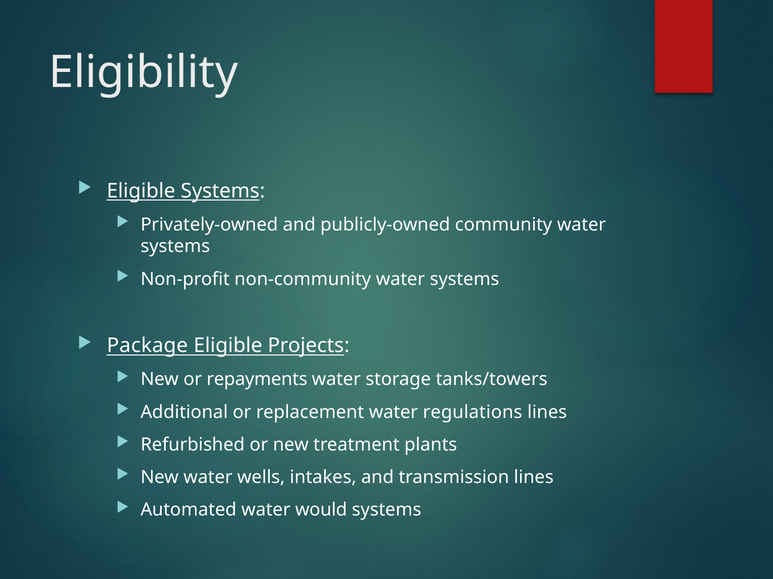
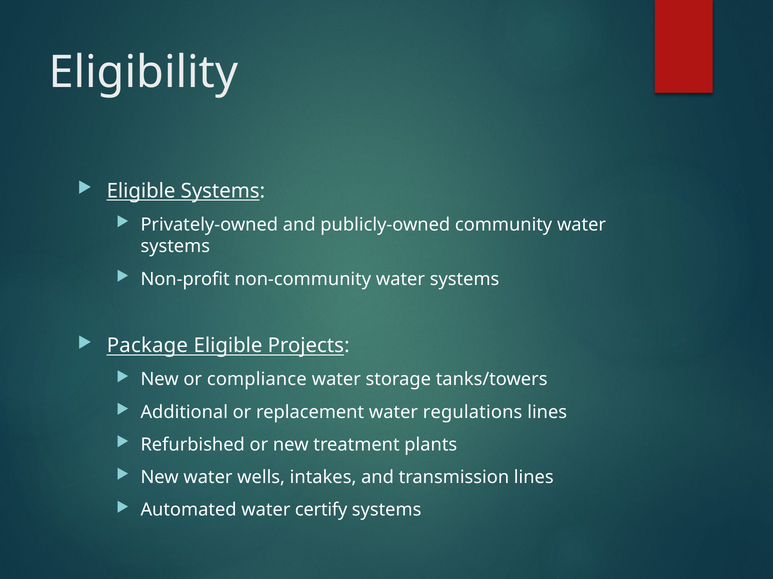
repayments: repayments -> compliance
would: would -> certify
